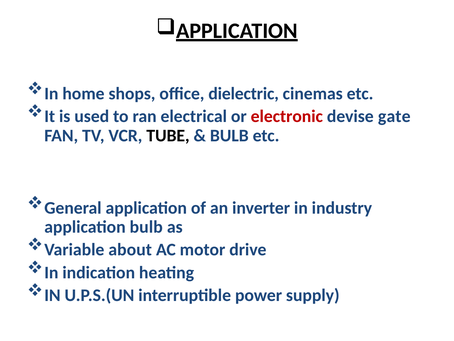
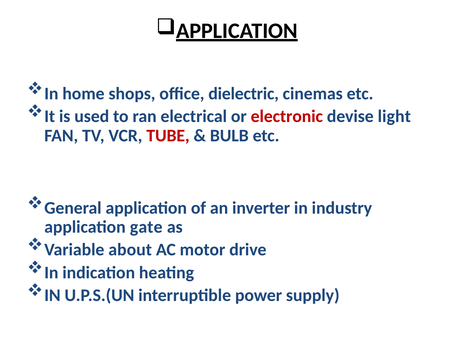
gate: gate -> light
TUBE colour: black -> red
application bulb: bulb -> gate
